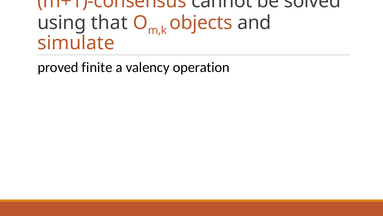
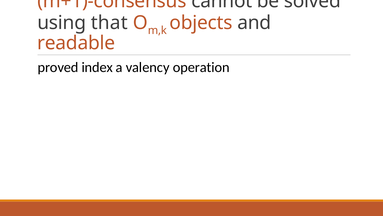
simulate: simulate -> readable
finite: finite -> index
